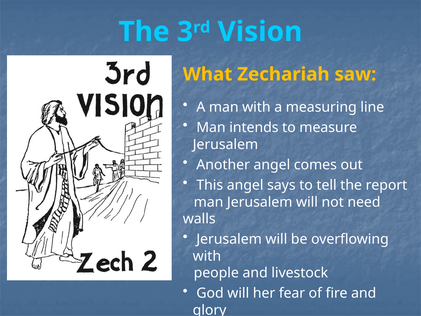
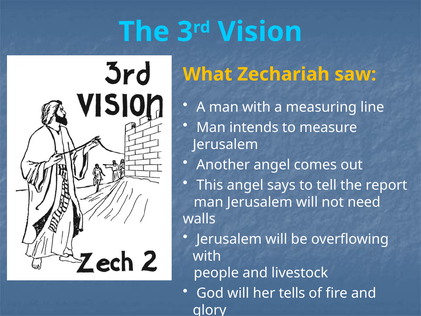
fear: fear -> tells
